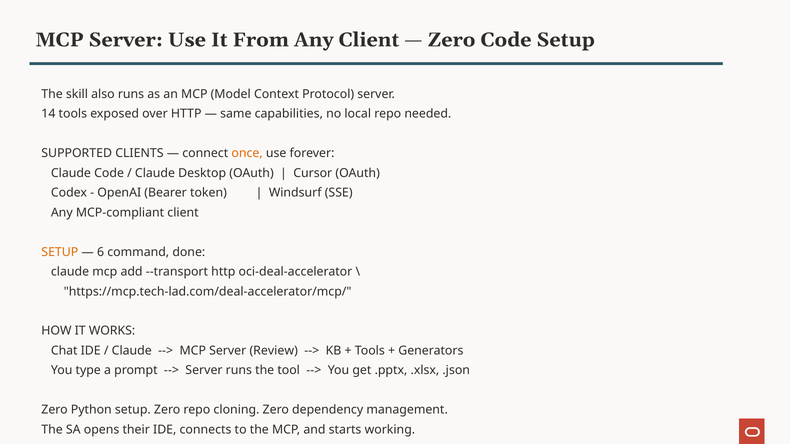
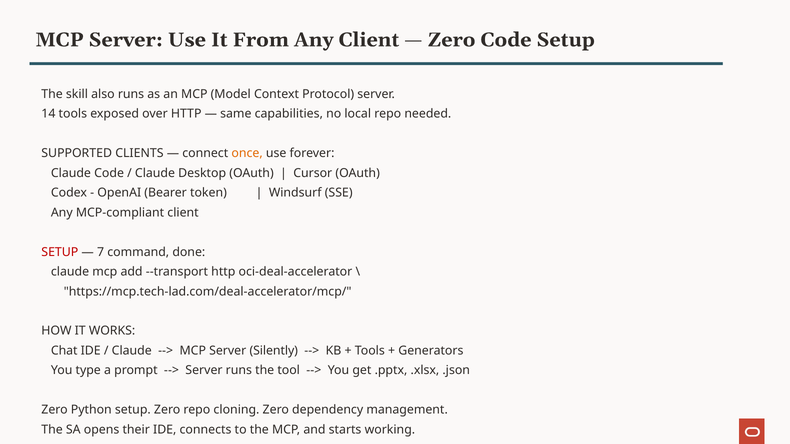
SETUP at (60, 252) colour: orange -> red
6: 6 -> 7
Review: Review -> Silently
